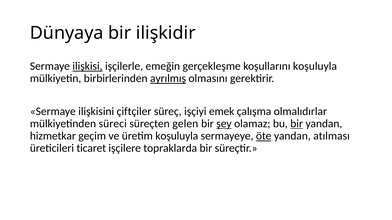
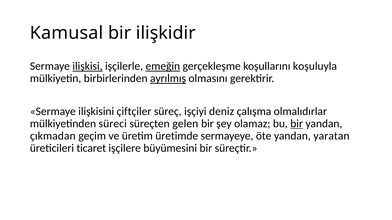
Dünyaya: Dünyaya -> Kamusal
emeğin underline: none -> present
emek: emek -> deniz
şey underline: present -> none
hizmetkar: hizmetkar -> çıkmadan
üretim koşuluyla: koşuluyla -> üretimde
öte underline: present -> none
atılması: atılması -> yaratan
topraklarda: topraklarda -> büyümesini
